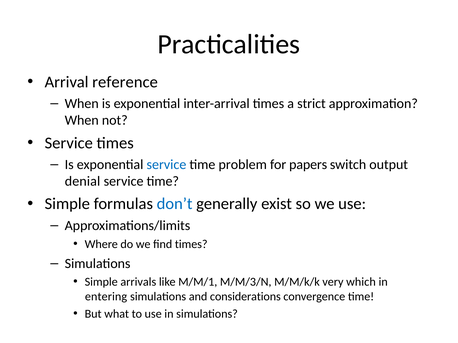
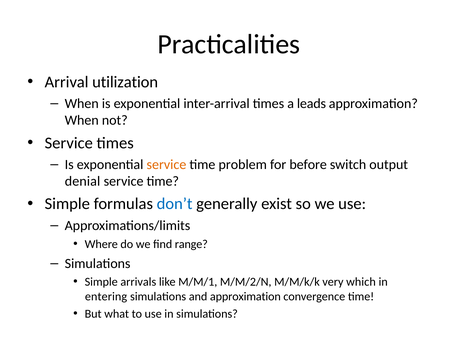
reference: reference -> utilization
strict: strict -> leads
service at (166, 165) colour: blue -> orange
papers: papers -> before
find times: times -> range
M/M/3/N: M/M/3/N -> M/M/2/N
and considerations: considerations -> approximation
